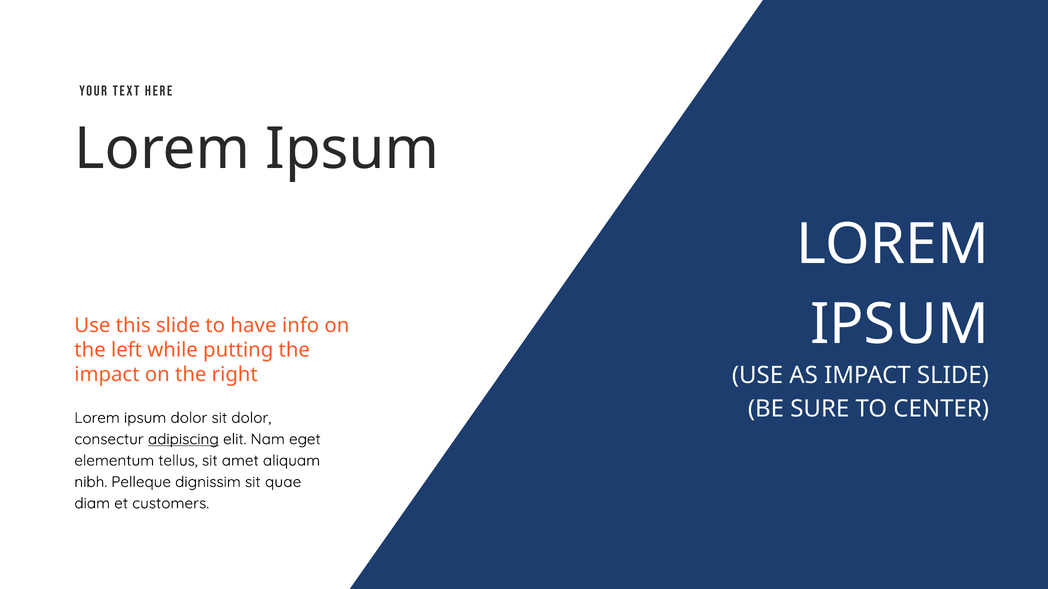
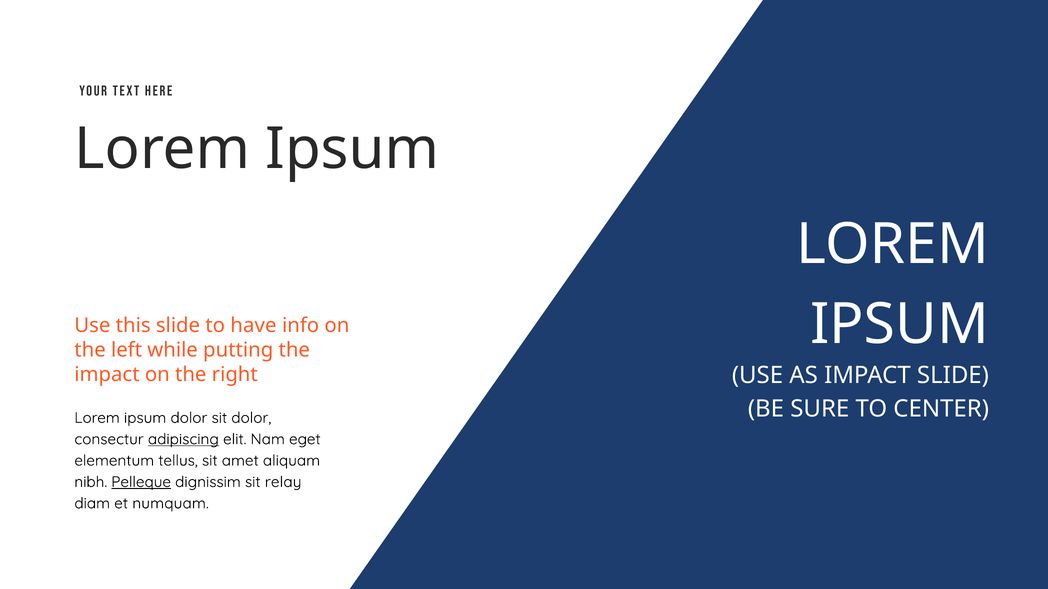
Pelleque underline: none -> present
quae: quae -> relay
customers: customers -> numquam
